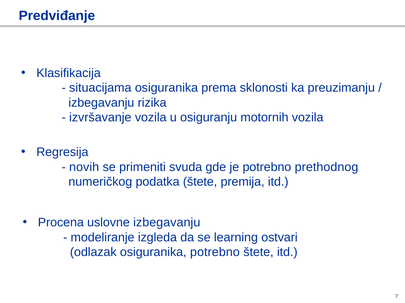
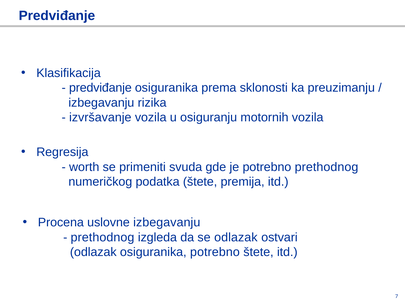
situacijama at (100, 88): situacijama -> predviđanje
novih: novih -> worth
modeliranje at (103, 238): modeliranje -> prethodnog
se learning: learning -> odlazak
